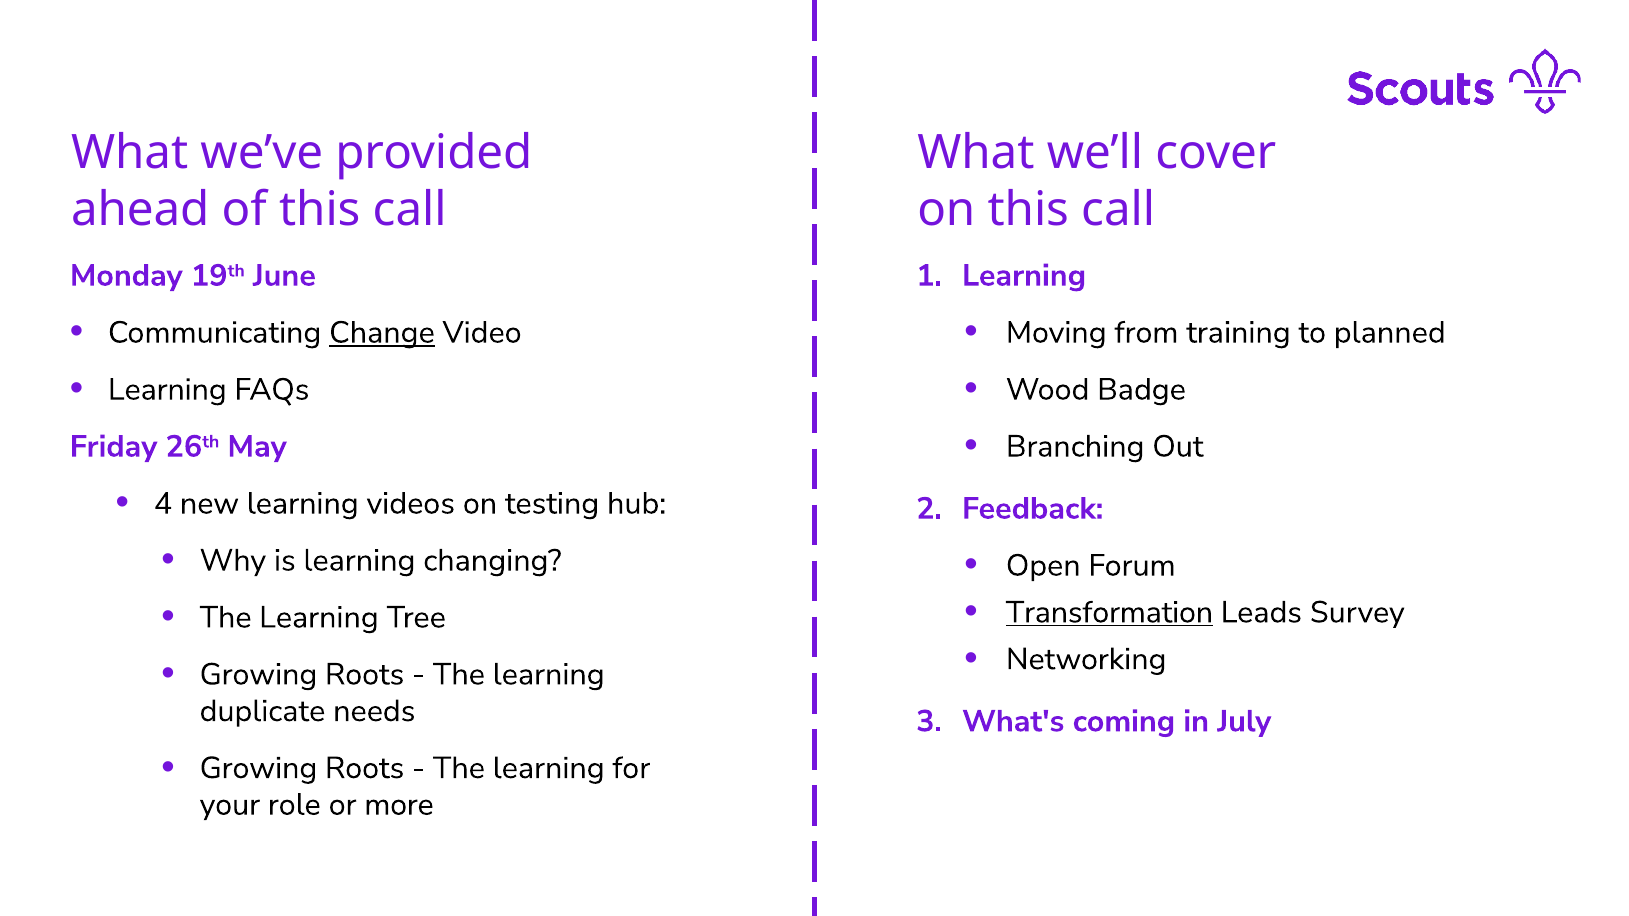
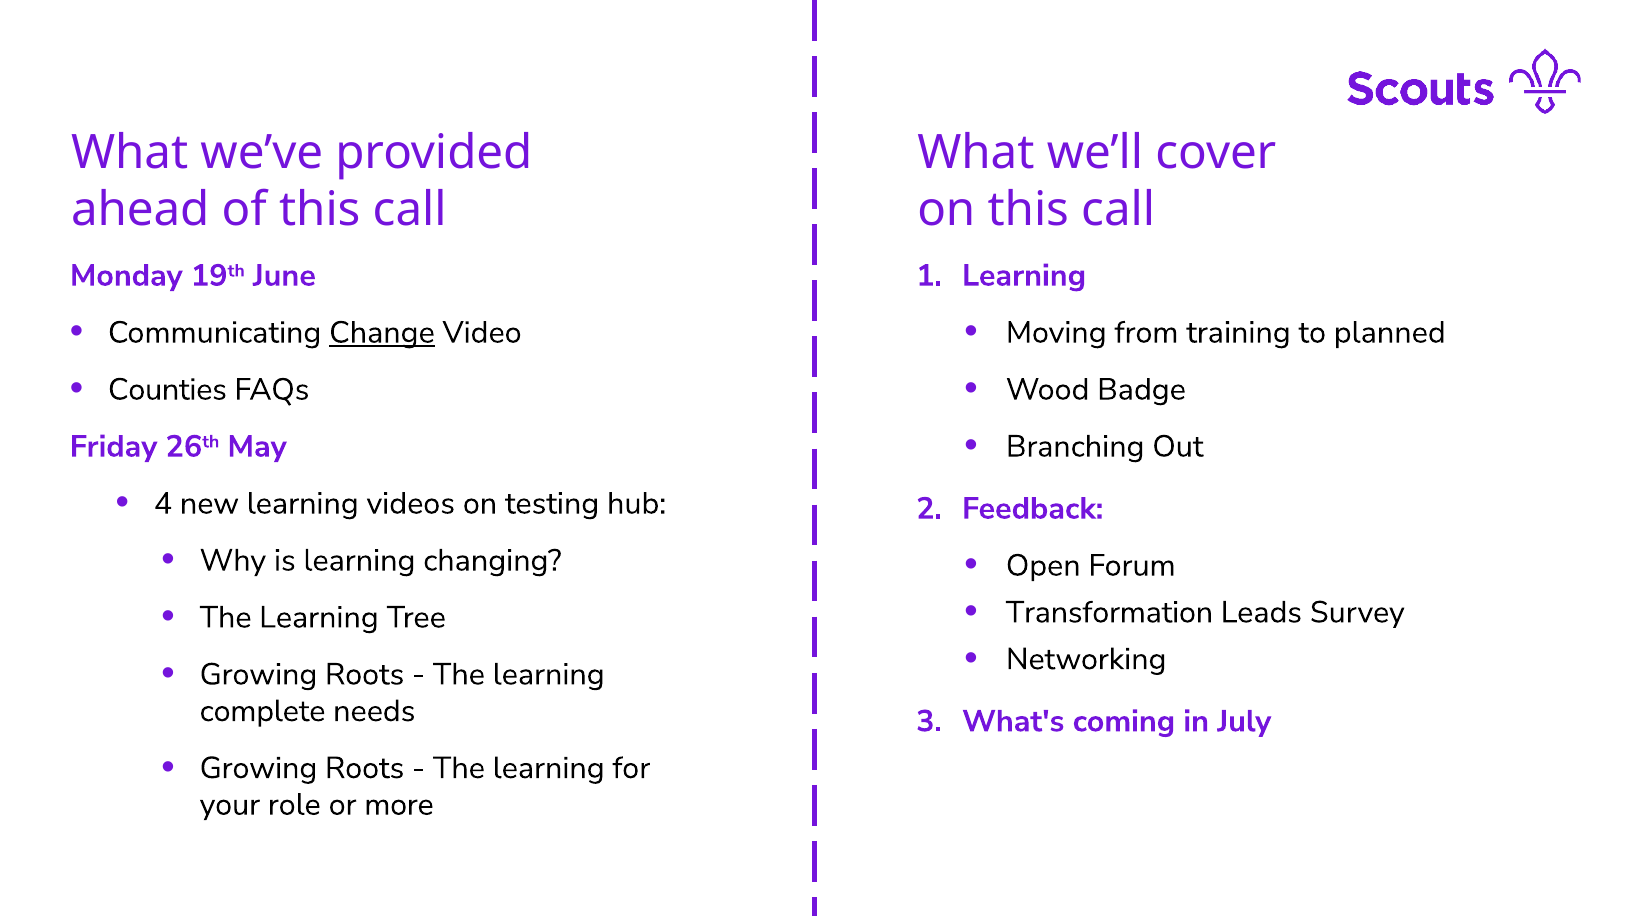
Learning at (167, 390): Learning -> Counties
Transformation underline: present -> none
duplicate: duplicate -> complete
